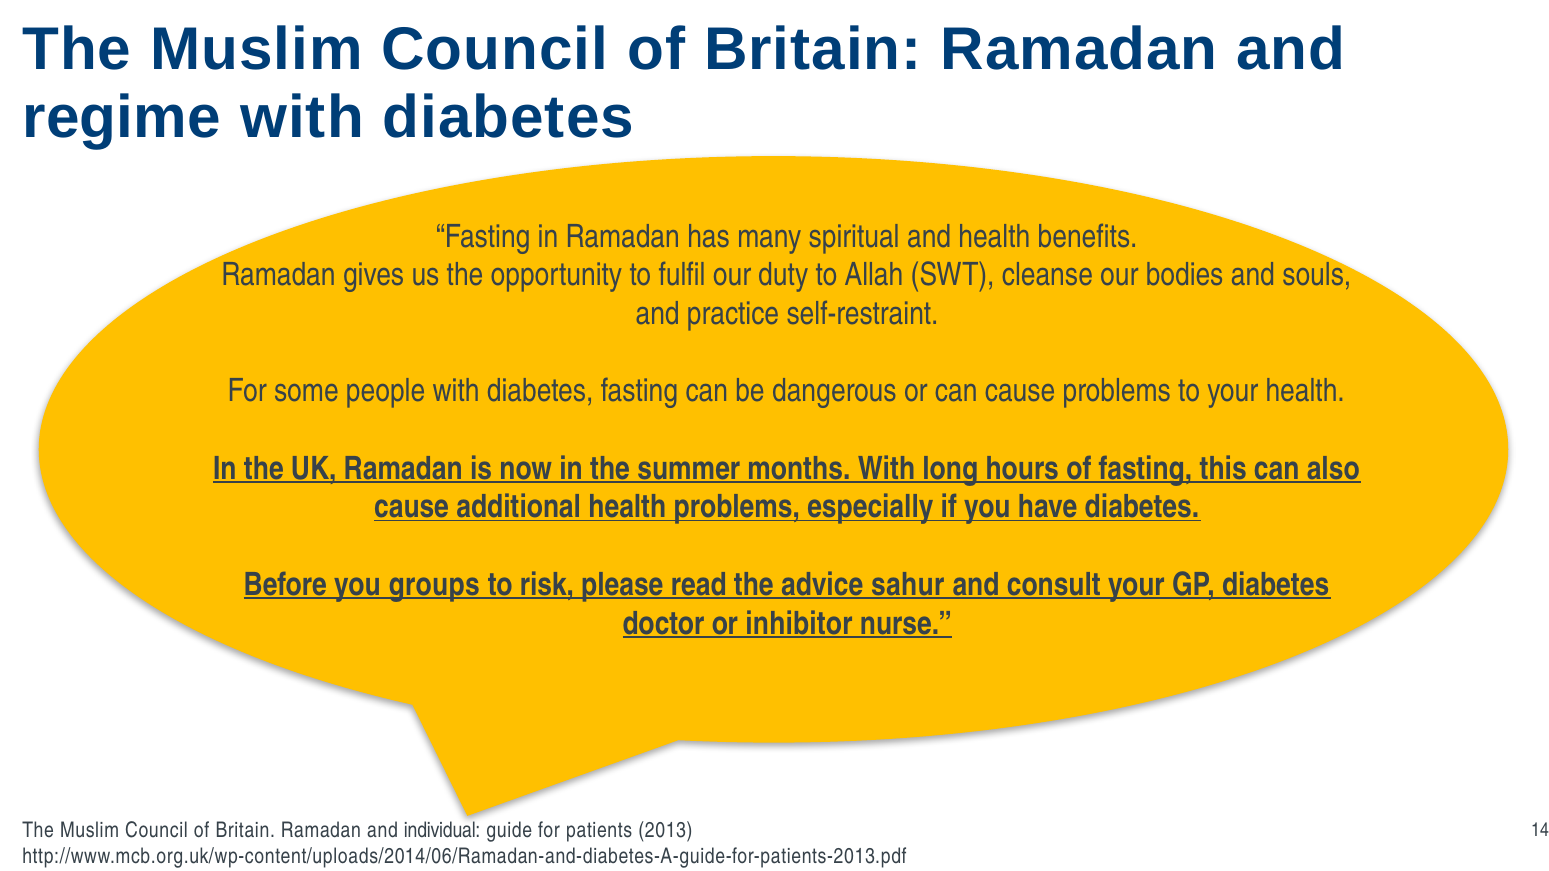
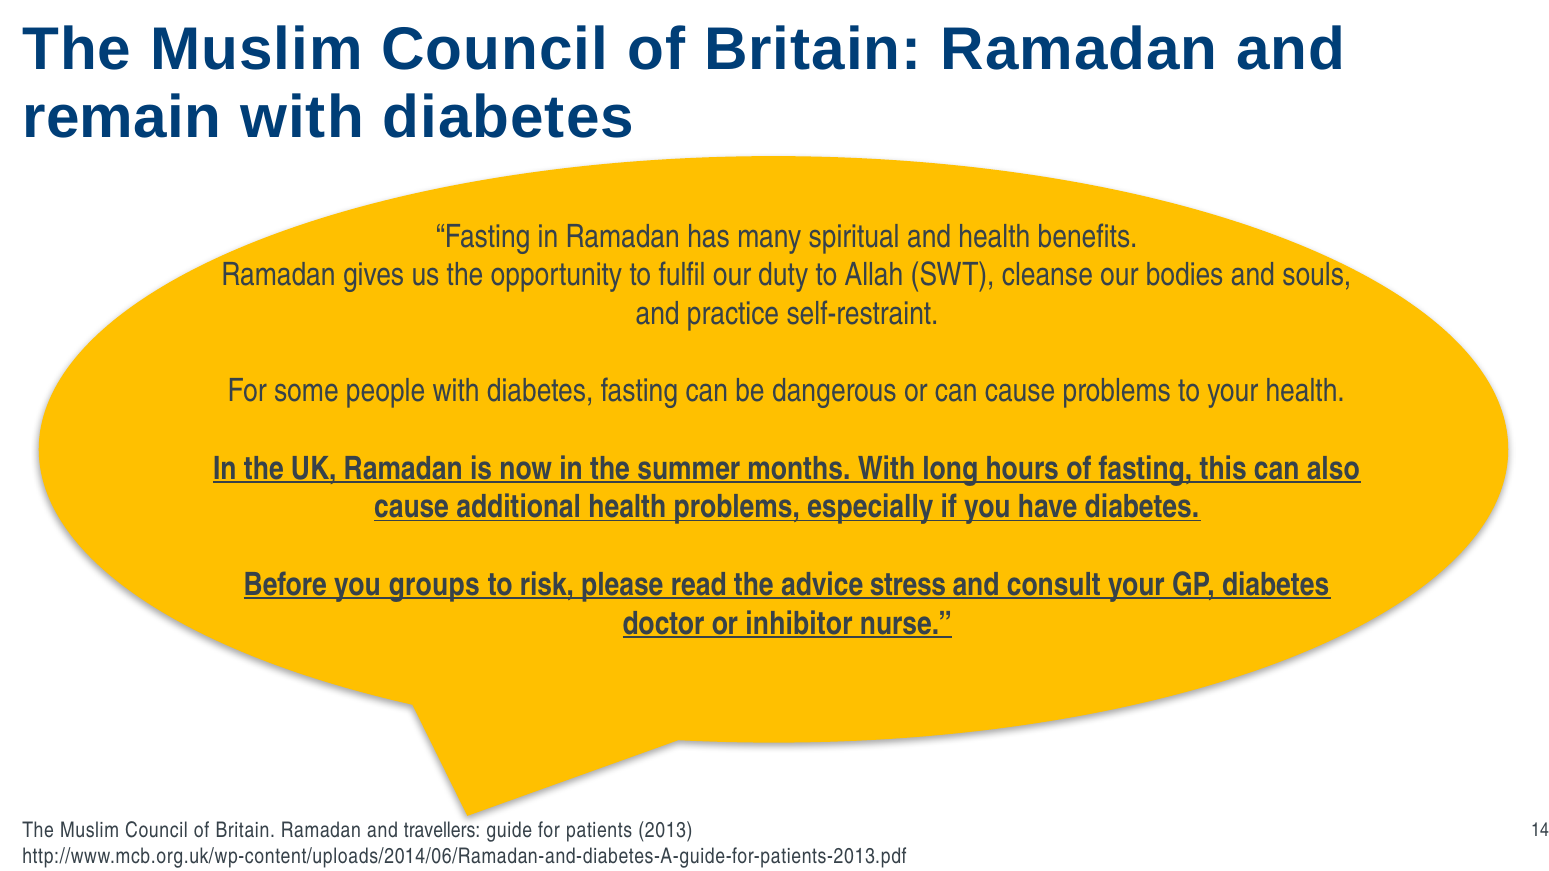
regime: regime -> remain
sahur: sahur -> stress
individual: individual -> travellers
